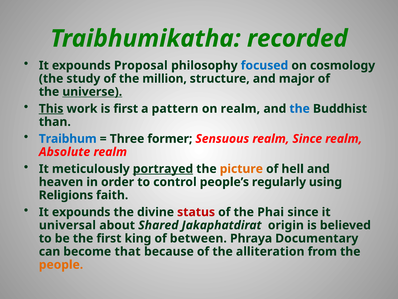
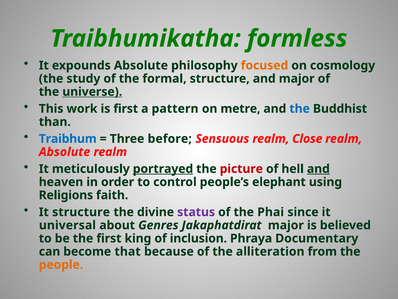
recorded: recorded -> formless
expounds Proposal: Proposal -> Absolute
focused colour: blue -> orange
million: million -> formal
This underline: present -> none
on realm: realm -> metre
former: former -> before
realm Since: Since -> Close
picture colour: orange -> red
and at (318, 169) underline: none -> present
regularly: regularly -> elephant
expounds at (81, 212): expounds -> structure
status colour: red -> purple
Shared: Shared -> Genres
Jakaphatdirat origin: origin -> major
between: between -> inclusion
